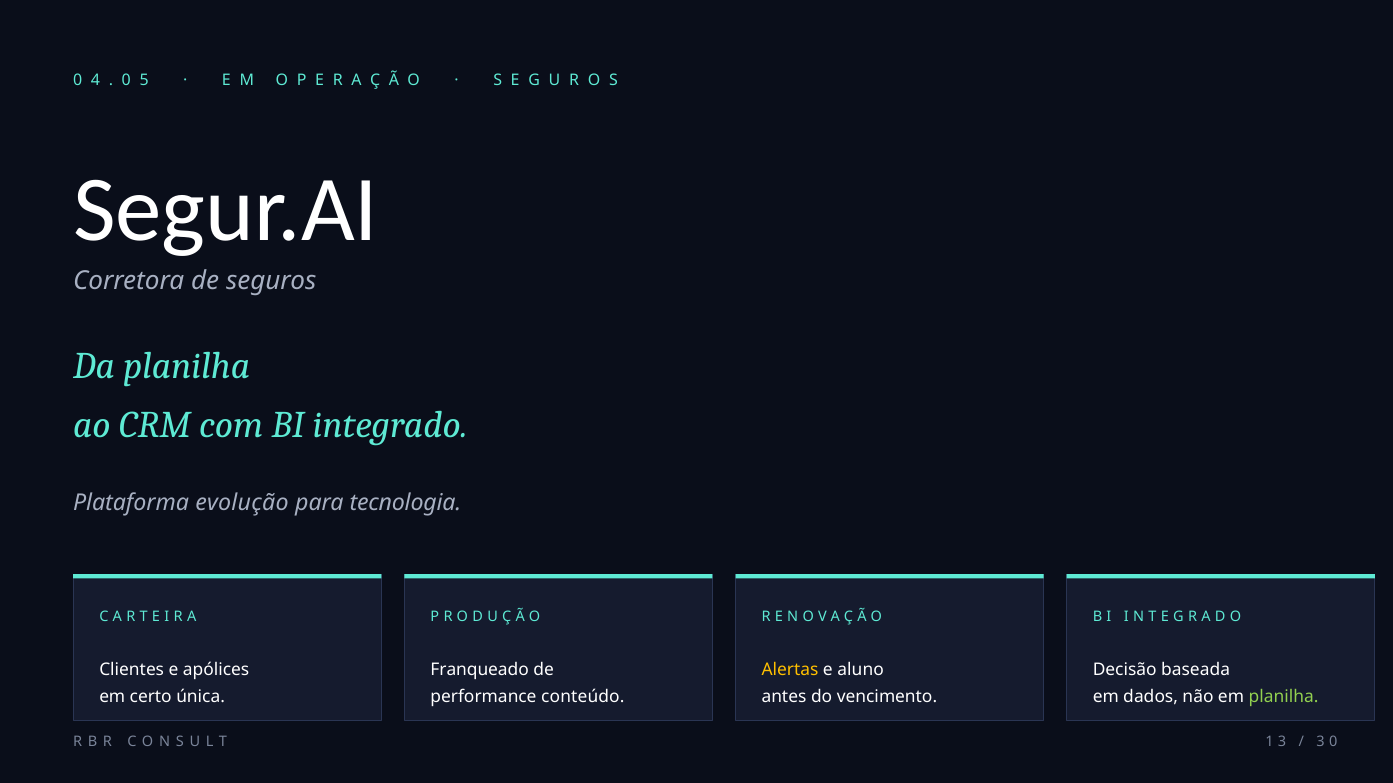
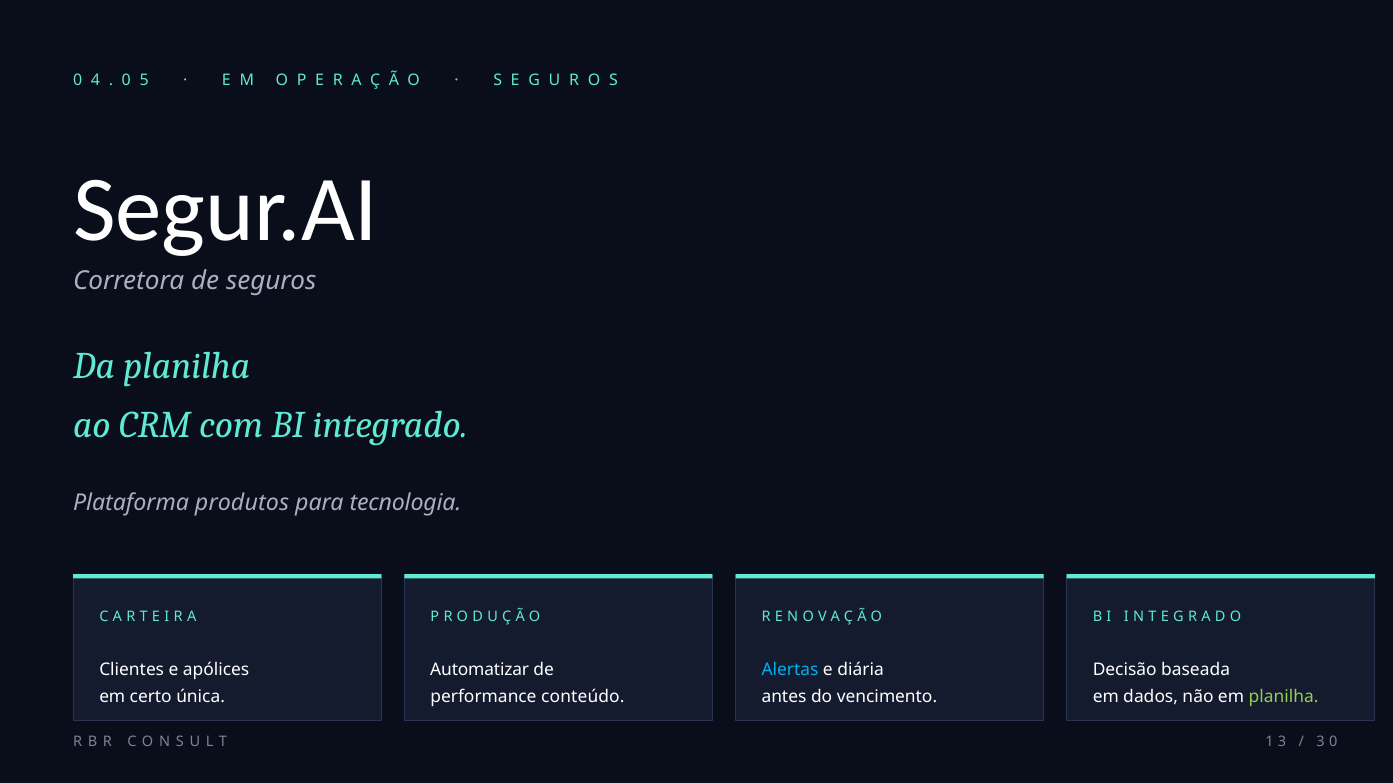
evolução: evolução -> produtos
Franqueado: Franqueado -> Automatizar
Alertas colour: yellow -> light blue
aluno: aluno -> diária
